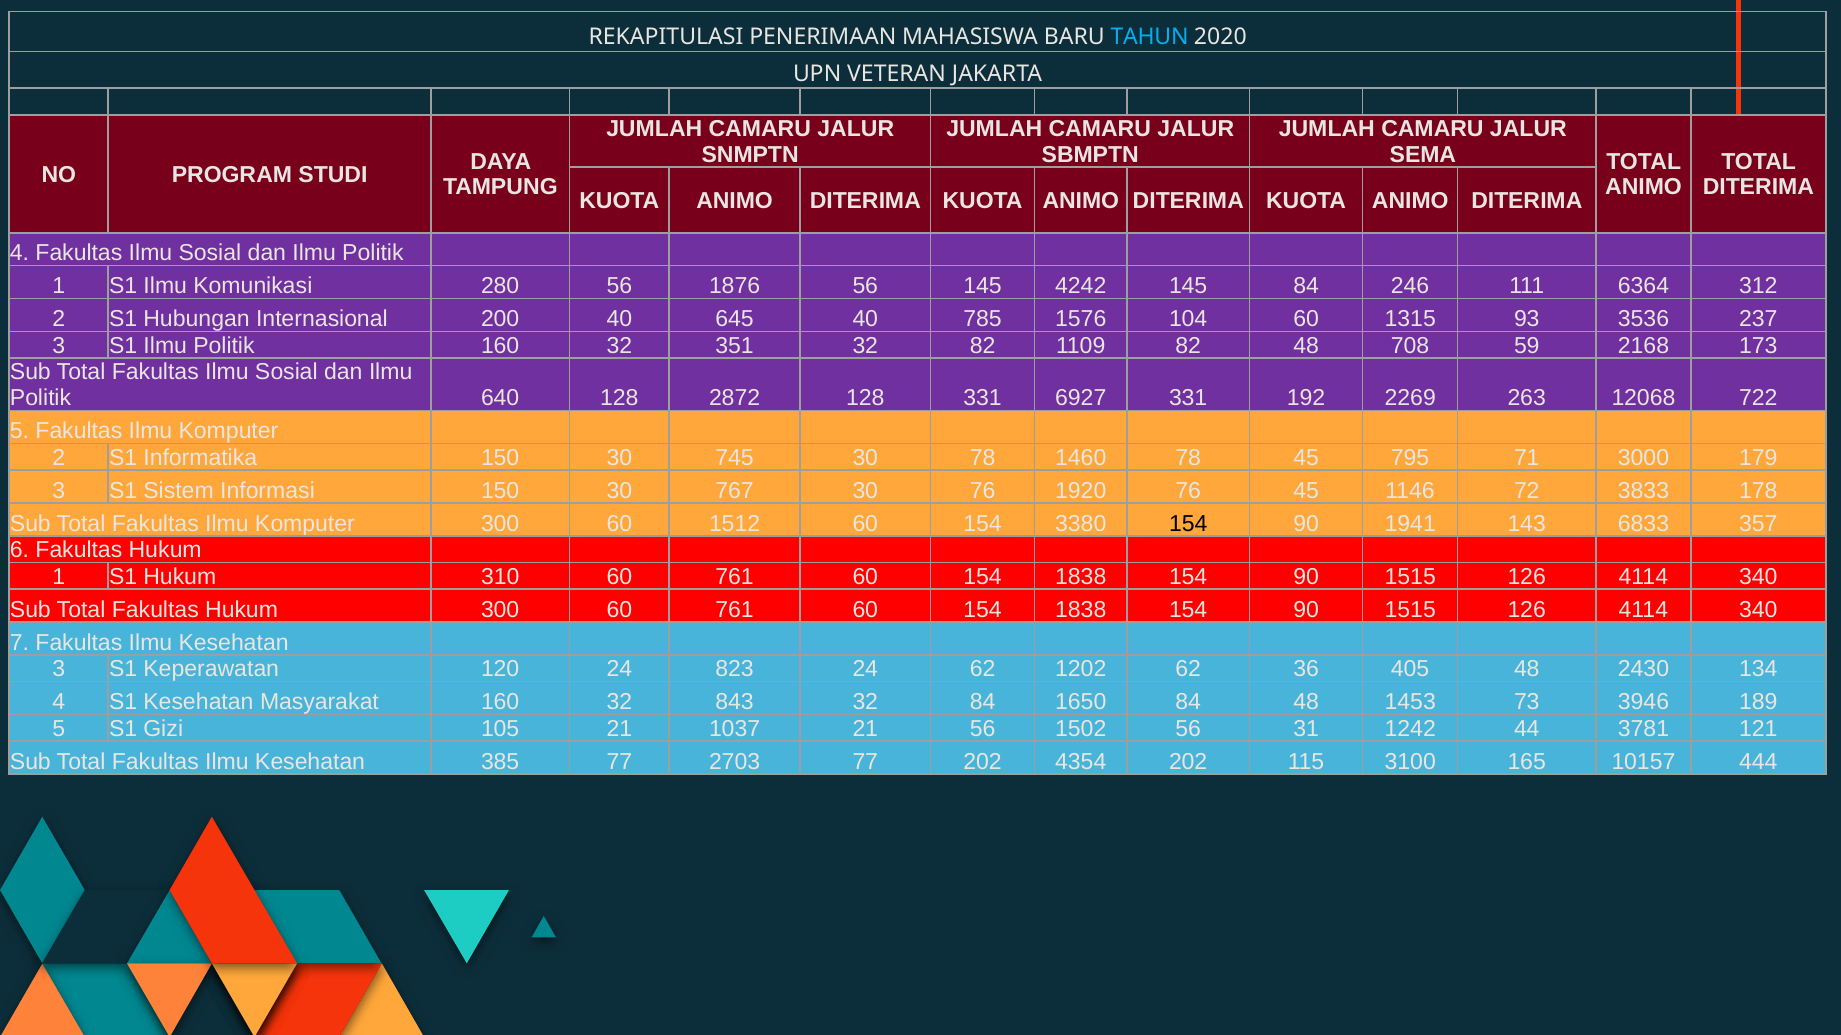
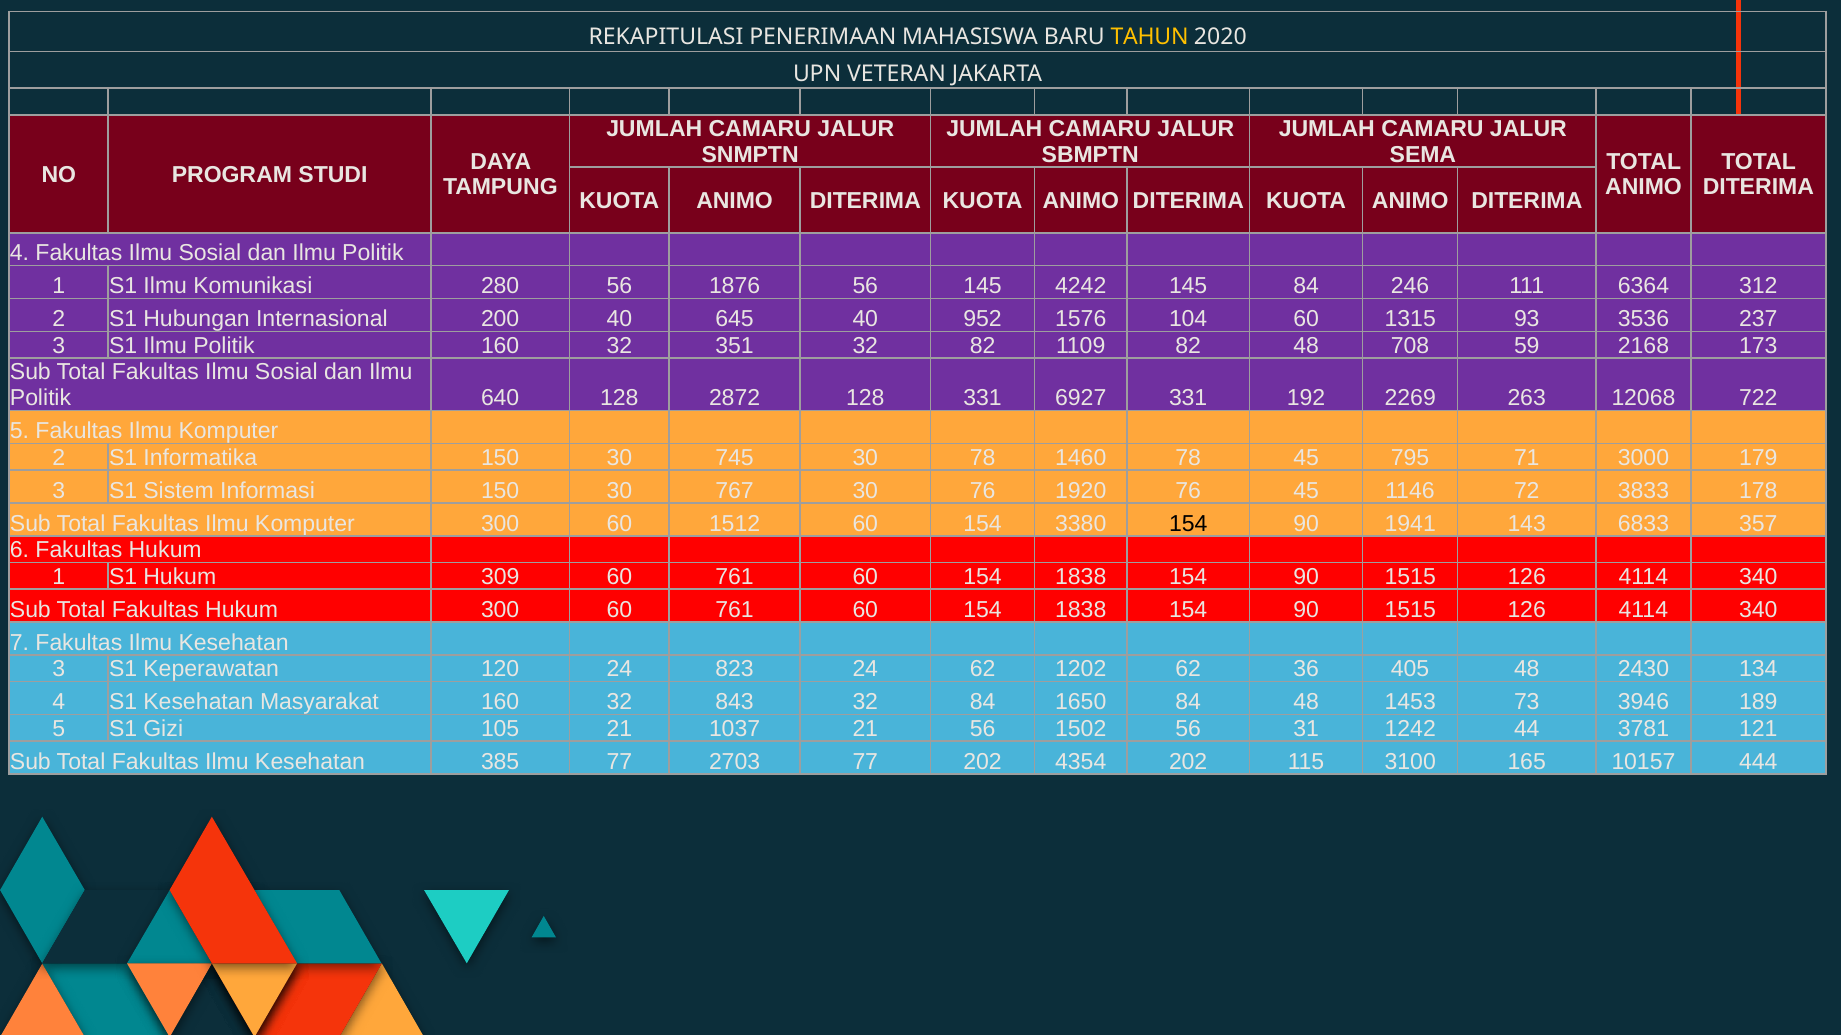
TAHUN colour: light blue -> yellow
785: 785 -> 952
310: 310 -> 309
